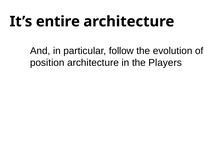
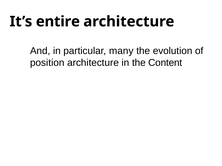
follow: follow -> many
Players: Players -> Content
